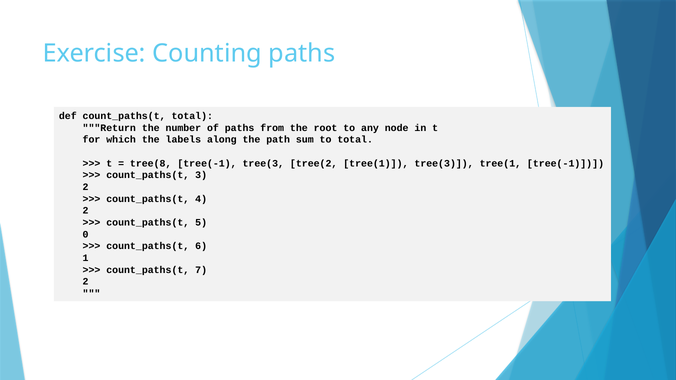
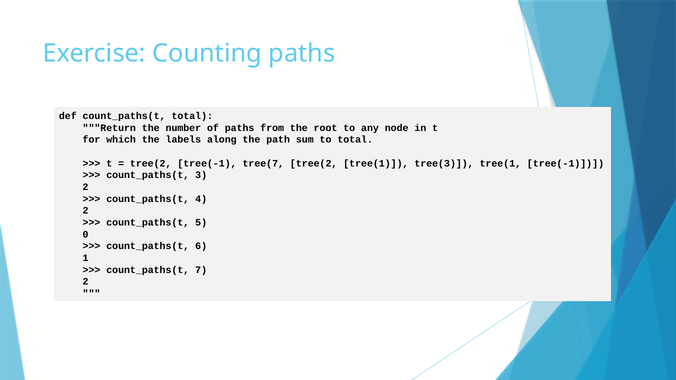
tree(8 at (151, 163): tree(8 -> tree(2
tree(-1 tree(3: tree(3 -> tree(7
